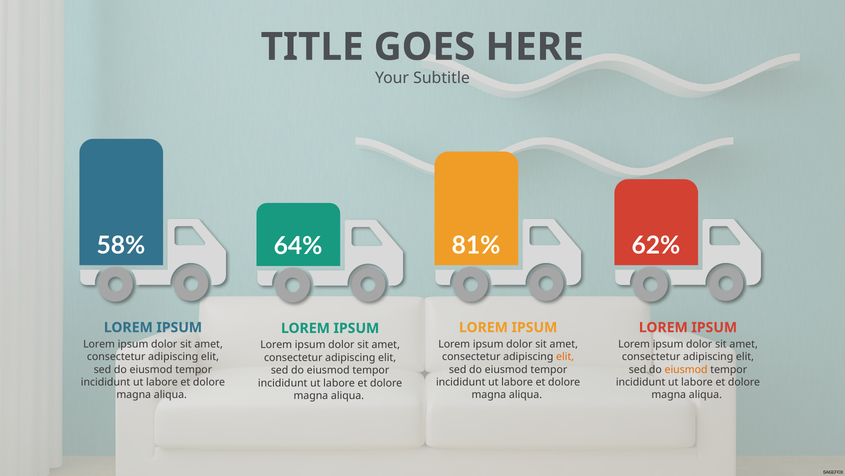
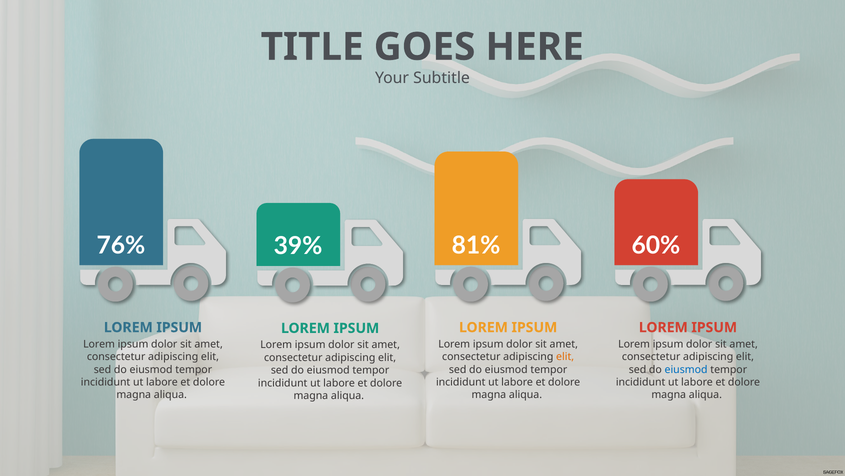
58%: 58% -> 76%
62%: 62% -> 60%
64%: 64% -> 39%
eiusmod at (686, 369) colour: orange -> blue
